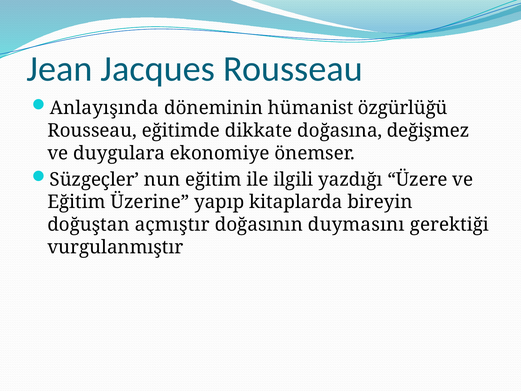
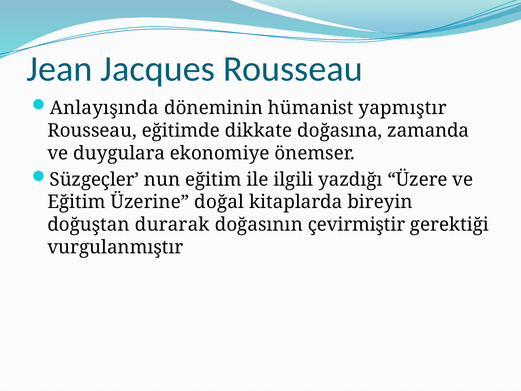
özgürlüğü: özgürlüğü -> yapmıştır
değişmez: değişmez -> zamanda
yapıp: yapıp -> doğal
açmıştır: açmıştır -> durarak
duymasını: duymasını -> çevirmiştir
